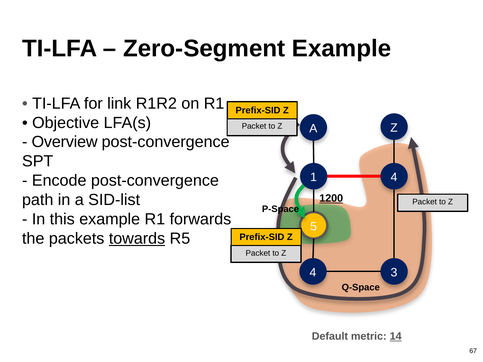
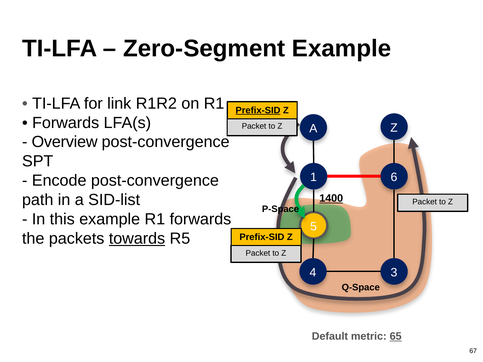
Prefix-SID at (258, 110) underline: none -> present
Objective at (66, 123): Objective -> Forwards
1 4: 4 -> 6
1200: 1200 -> 1400
14: 14 -> 65
